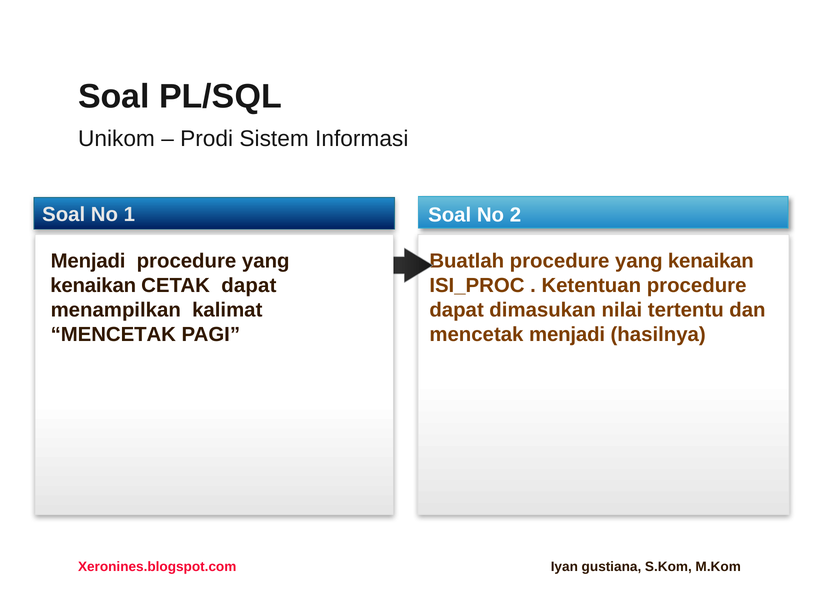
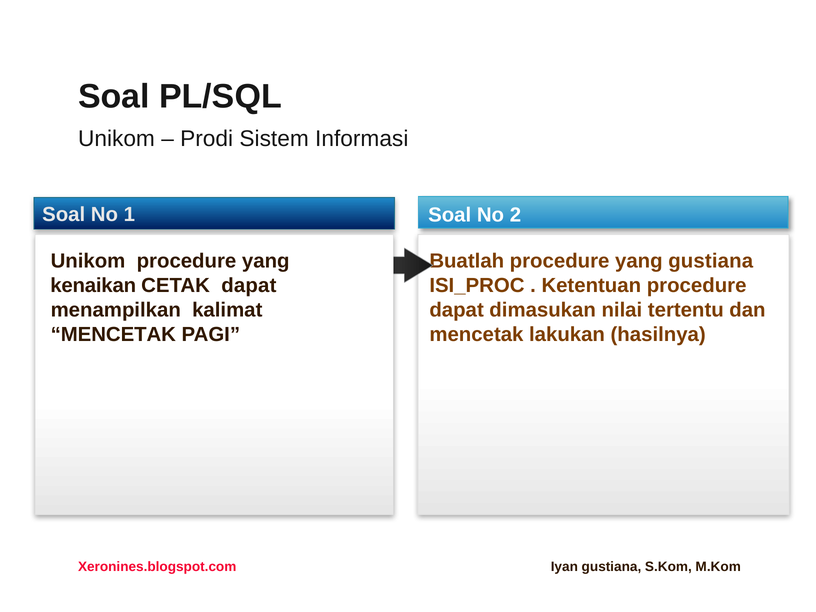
Menjadi at (88, 261): Menjadi -> Unikom
kenaikan at (711, 261): kenaikan -> gustiana
mencetak menjadi: menjadi -> lakukan
